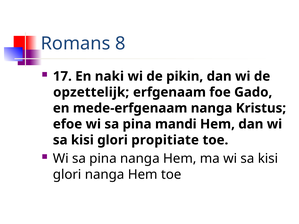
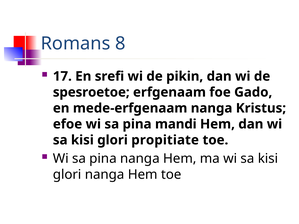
naki: naki -> srefi
opzettelijk: opzettelijk -> spesroetoe
